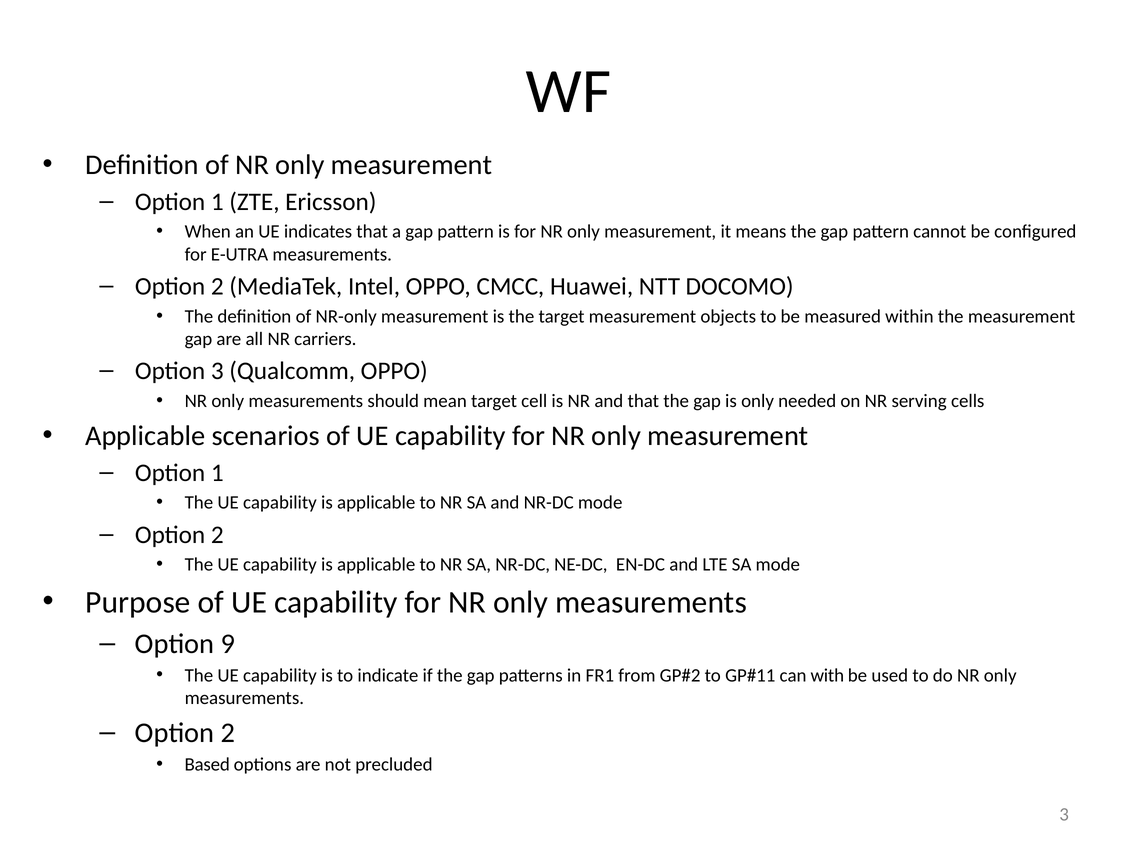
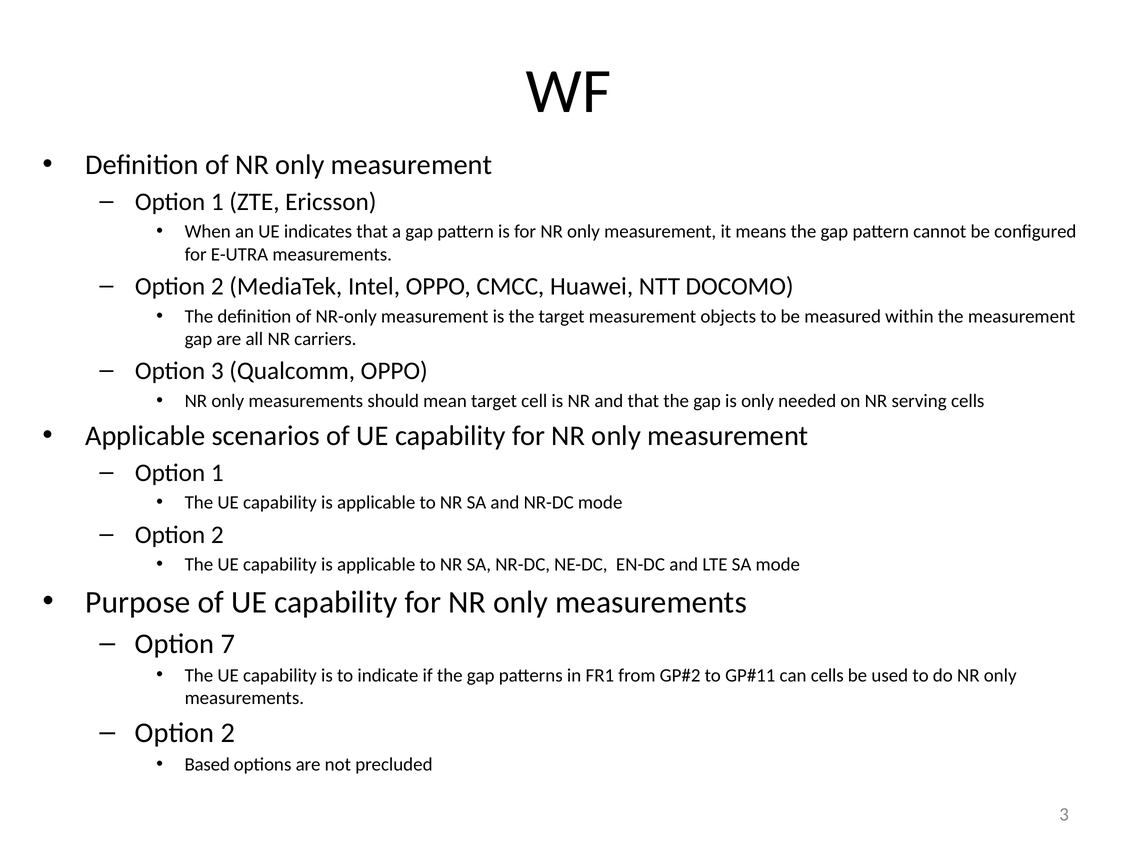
9: 9 -> 7
can with: with -> cells
